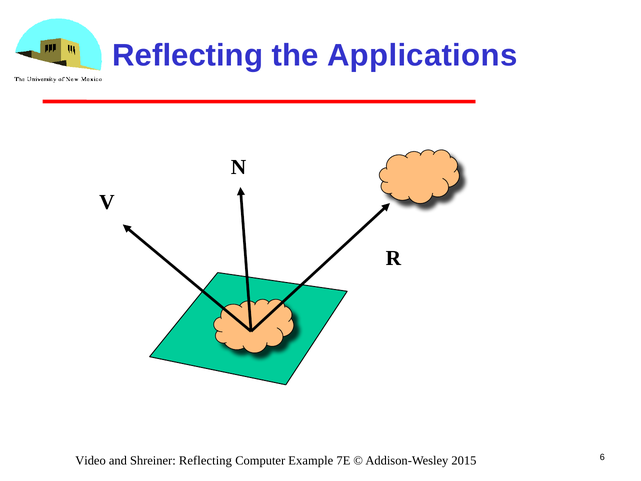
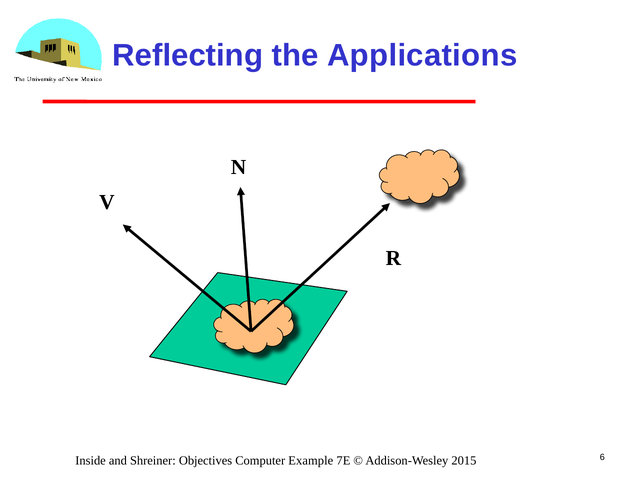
Video: Video -> Inside
Shreiner Reflecting: Reflecting -> Objectives
